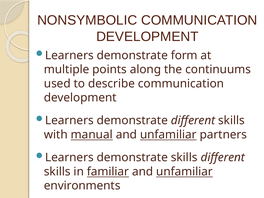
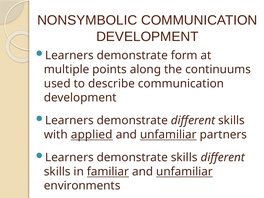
manual: manual -> applied
